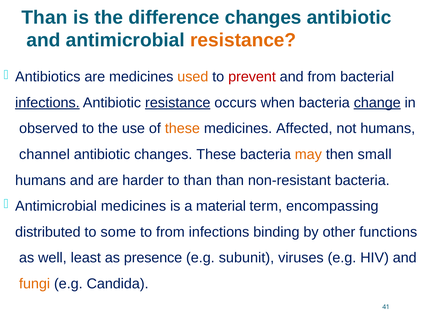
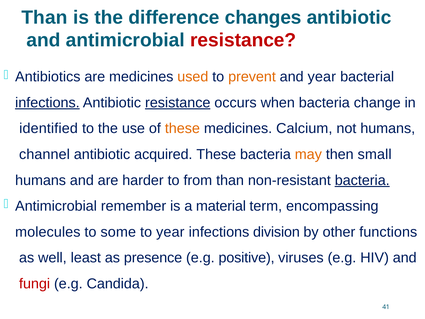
resistance at (243, 40) colour: orange -> red
prevent colour: red -> orange
and from: from -> year
change underline: present -> none
observed: observed -> identified
Affected: Affected -> Calcium
antibiotic changes: changes -> acquired
to than: than -> from
bacteria at (362, 180) underline: none -> present
Antimicrobial medicines: medicines -> remember
distributed: distributed -> molecules
to from: from -> year
binding: binding -> division
subunit: subunit -> positive
fungi colour: orange -> red
